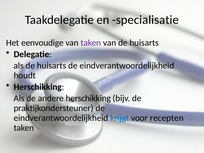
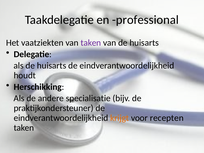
specialisatie: specialisatie -> professional
eenvoudige: eenvoudige -> vaatziekten
andere herschikking: herschikking -> specialisatie
krijgt colour: blue -> orange
